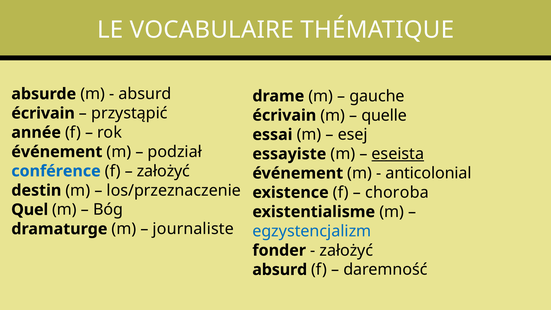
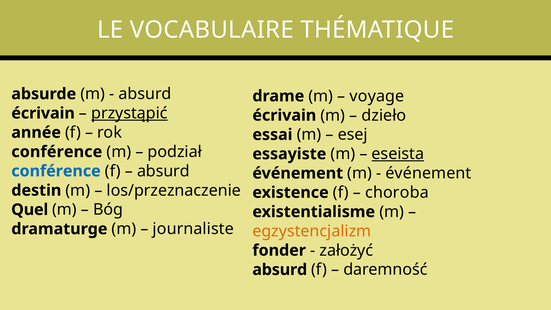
gauche: gauche -> voyage
przystąpić underline: none -> present
quelle: quelle -> dzieło
événement at (57, 152): événement -> conférence
założyć at (163, 171): założyć -> absurd
anticolonial at (429, 173): anticolonial -> événement
egzystencjalizm colour: blue -> orange
